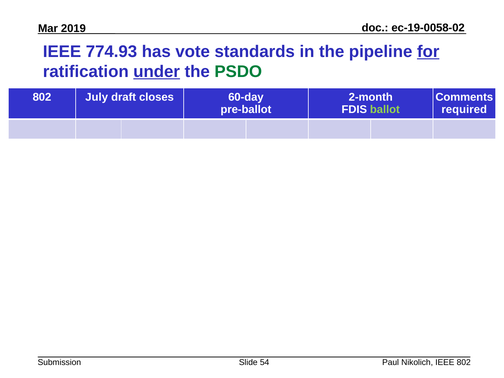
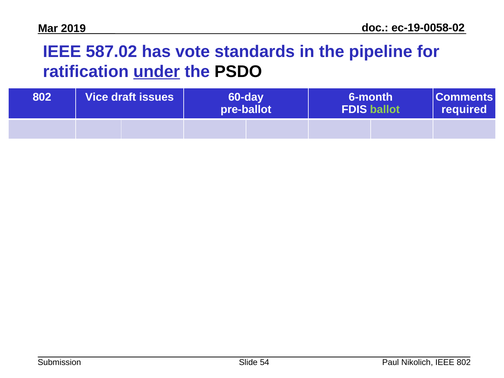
774.93: 774.93 -> 587.02
for underline: present -> none
PSDO colour: green -> black
July: July -> Vice
closes: closes -> issues
2-month: 2-month -> 6-month
